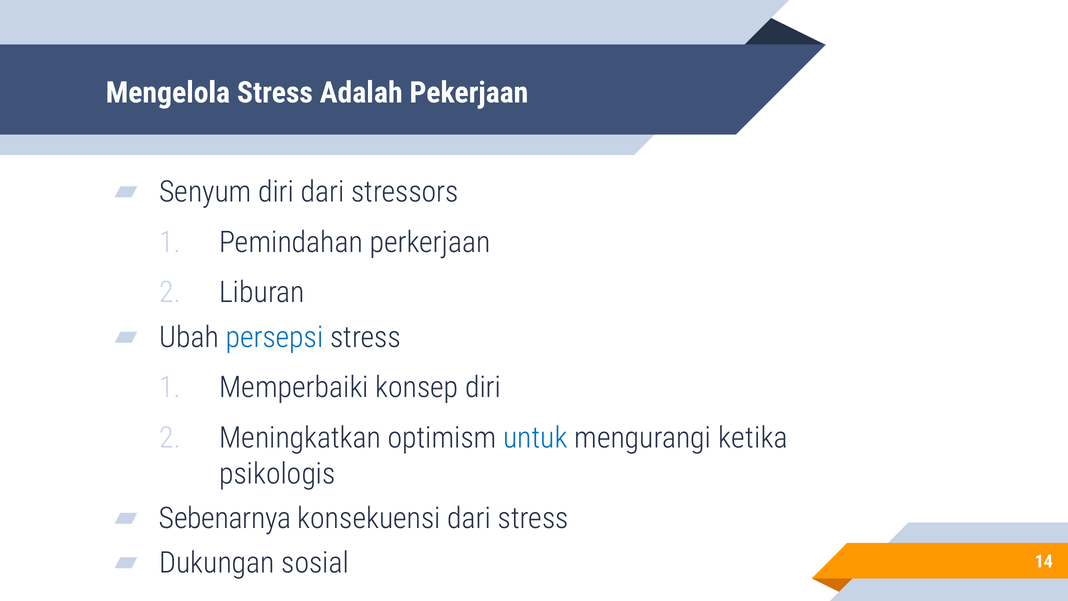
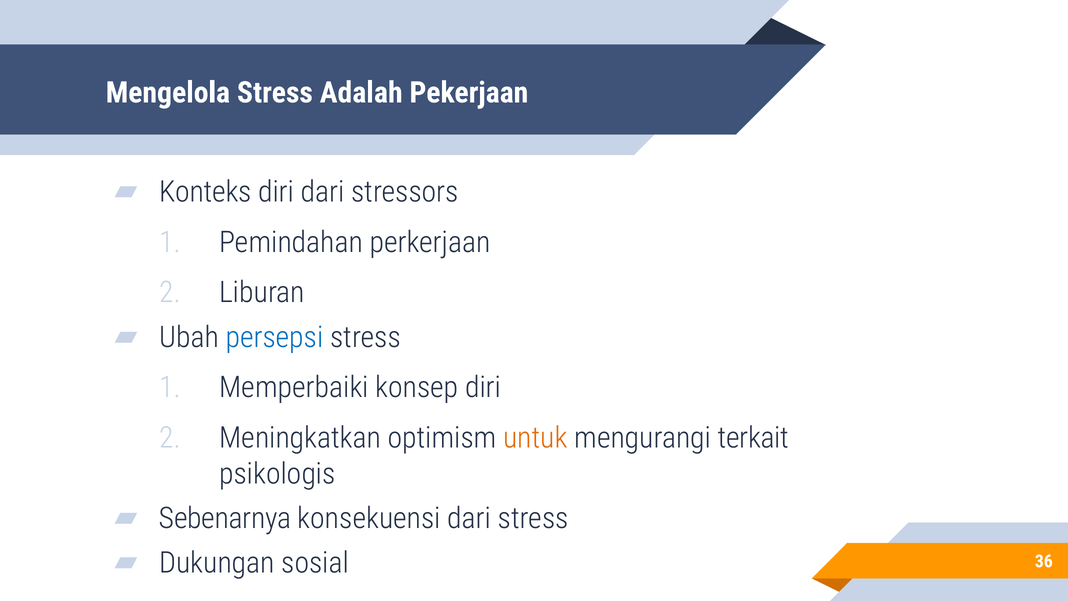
Senyum: Senyum -> Konteks
untuk colour: blue -> orange
ketika: ketika -> terkait
14: 14 -> 36
